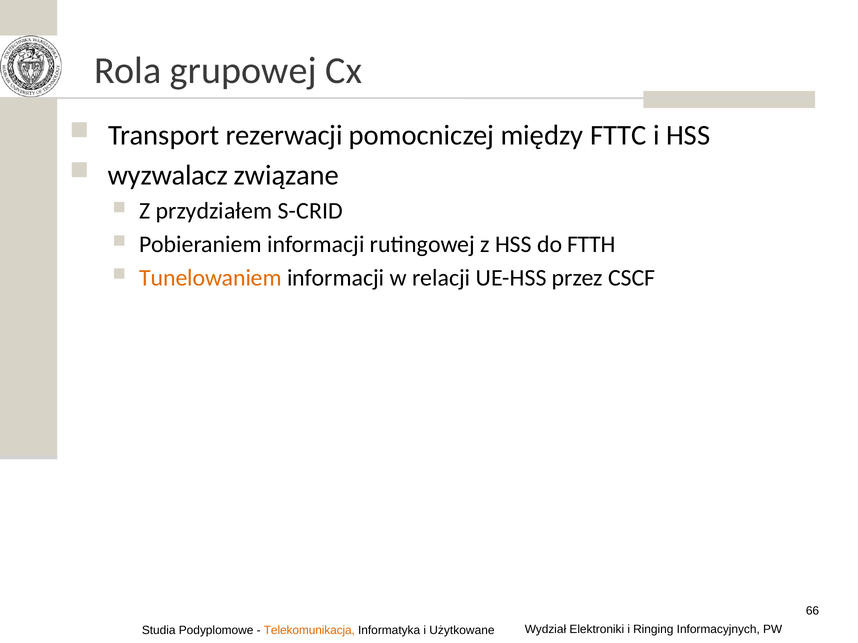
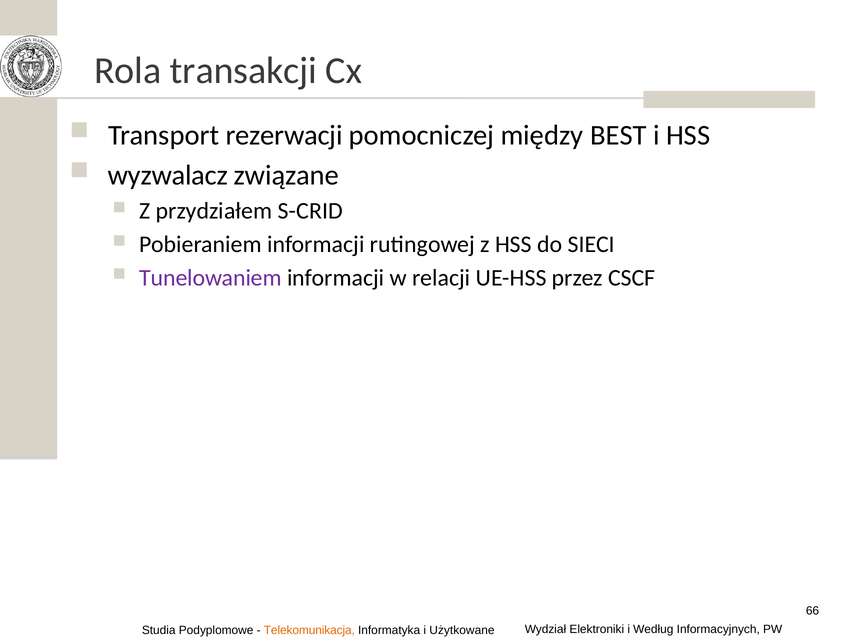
grupowej: grupowej -> transakcji
FTTC: FTTC -> BEST
FTTH: FTTH -> SIECI
Tunelowaniem colour: orange -> purple
Ringing: Ringing -> Według
